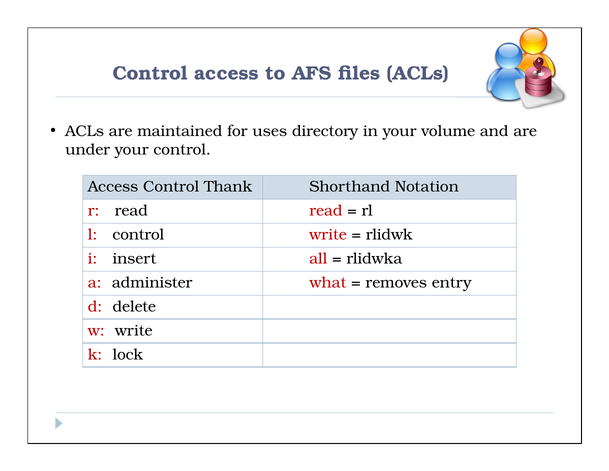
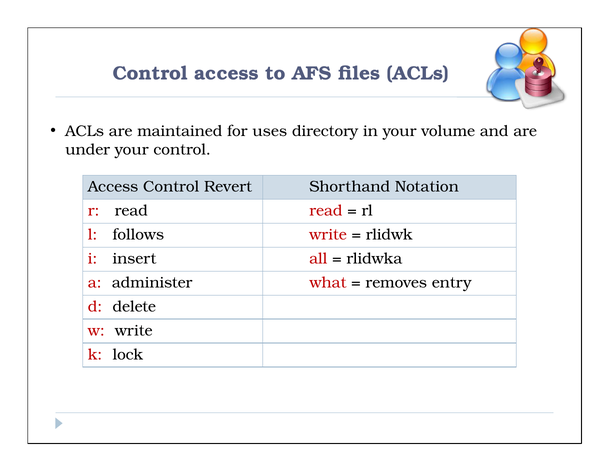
Thank: Thank -> Revert
l control: control -> follows
